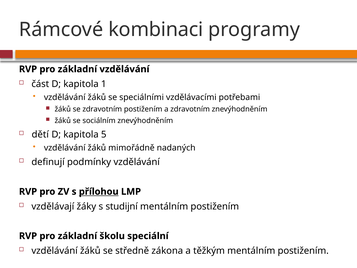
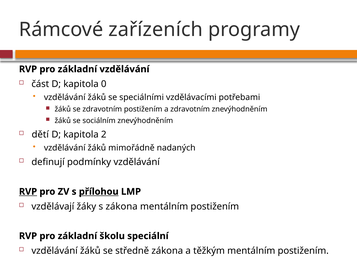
kombinaci: kombinaci -> zařízeních
1: 1 -> 0
5: 5 -> 2
RVP at (28, 191) underline: none -> present
s studijní: studijní -> zákona
